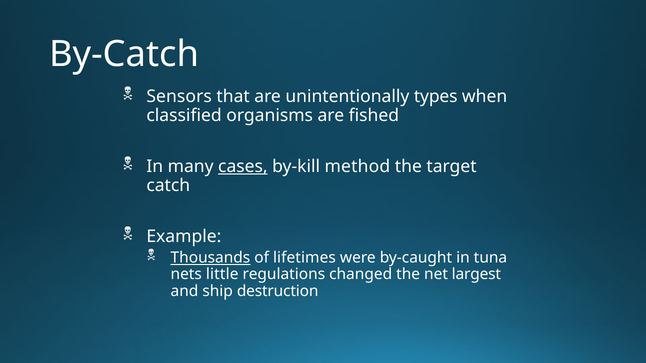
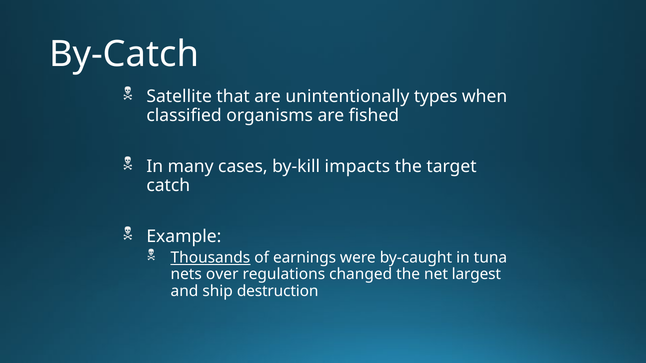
Sensors: Sensors -> Satellite
cases underline: present -> none
method: method -> impacts
lifetimes: lifetimes -> earnings
little: little -> over
